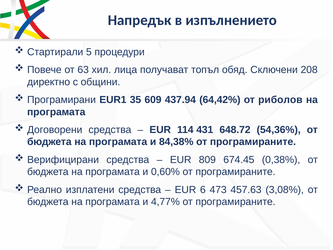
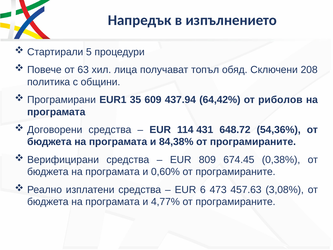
директно: директно -> политика
